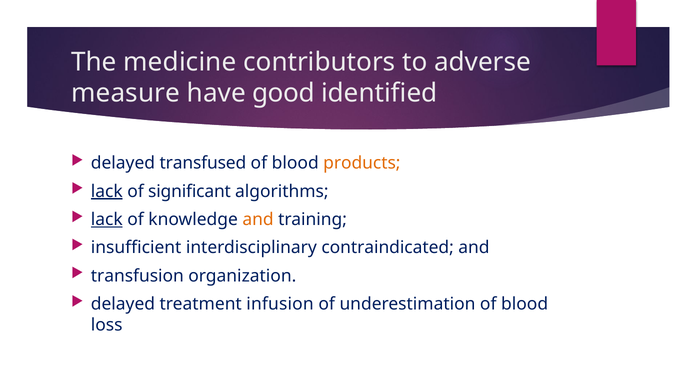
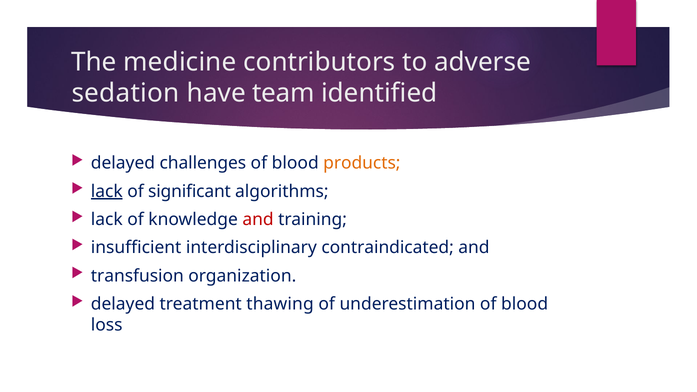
measure: measure -> sedation
good: good -> team
transfused: transfused -> challenges
lack at (107, 219) underline: present -> none
and at (258, 219) colour: orange -> red
infusion: infusion -> thawing
